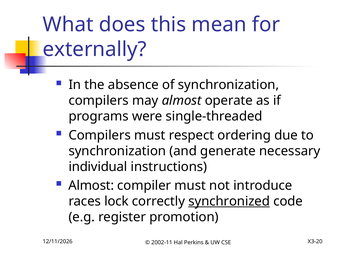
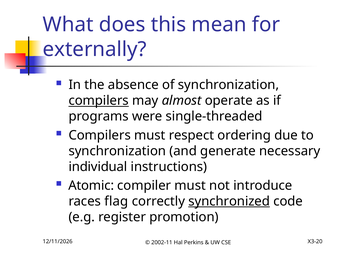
compilers at (99, 101) underline: none -> present
Almost at (91, 185): Almost -> Atomic
lock: lock -> flag
